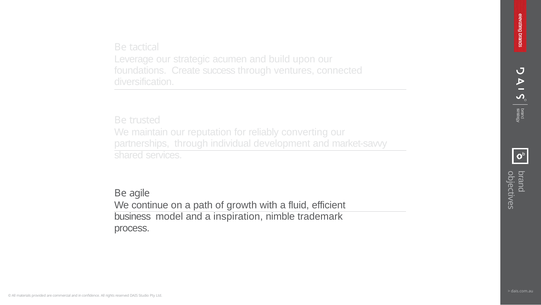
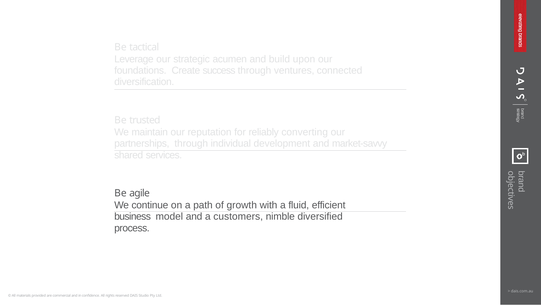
inspiration: inspiration -> customers
trademark: trademark -> diversified
